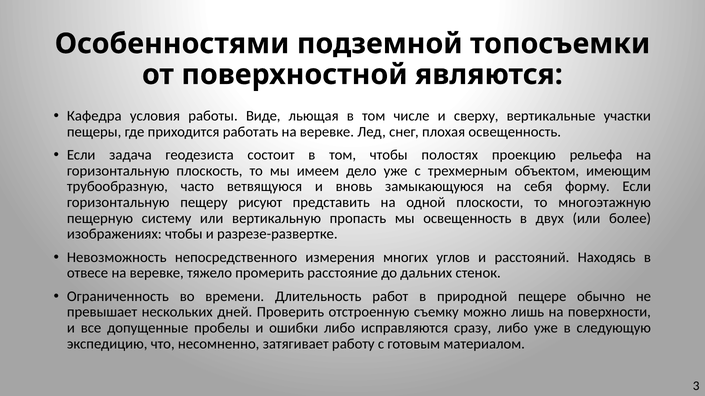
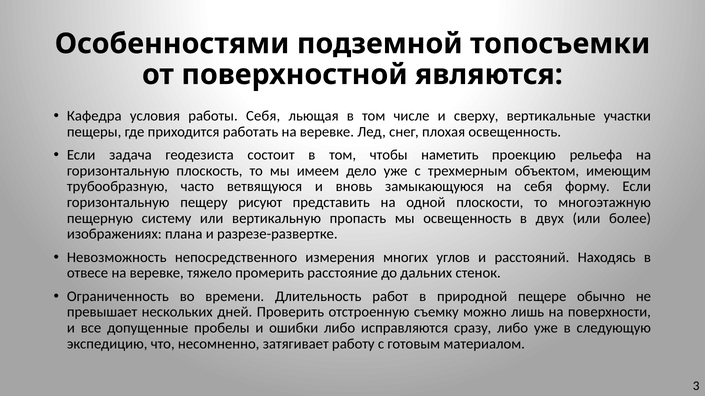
работы Виде: Виде -> Себя
полостях: полостях -> наметить
изображениях чтобы: чтобы -> плана
